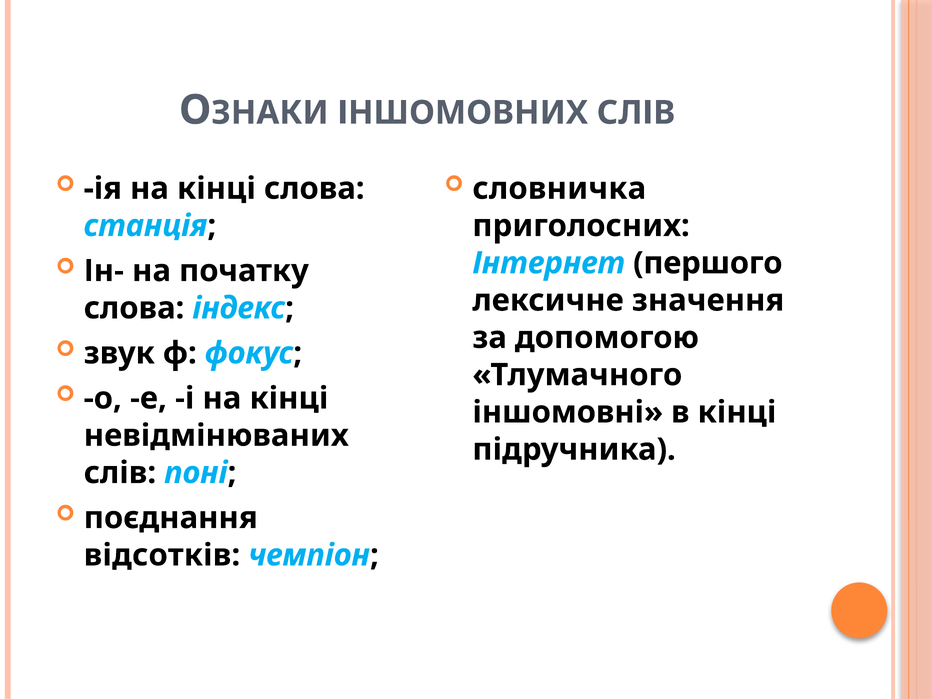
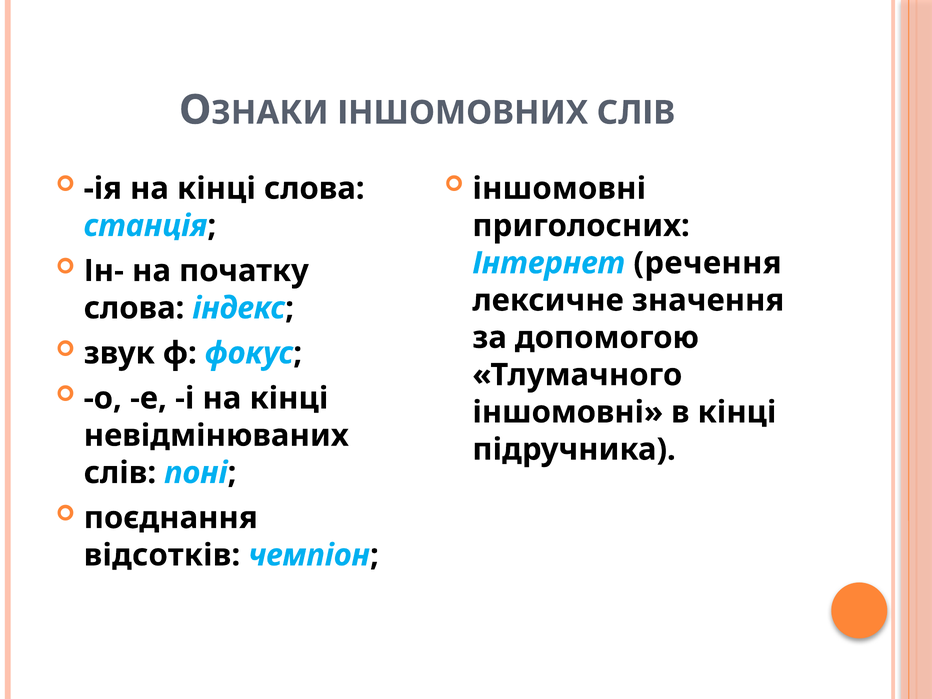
словничка at (559, 189): словничка -> іншомовні
першого: першого -> речення
